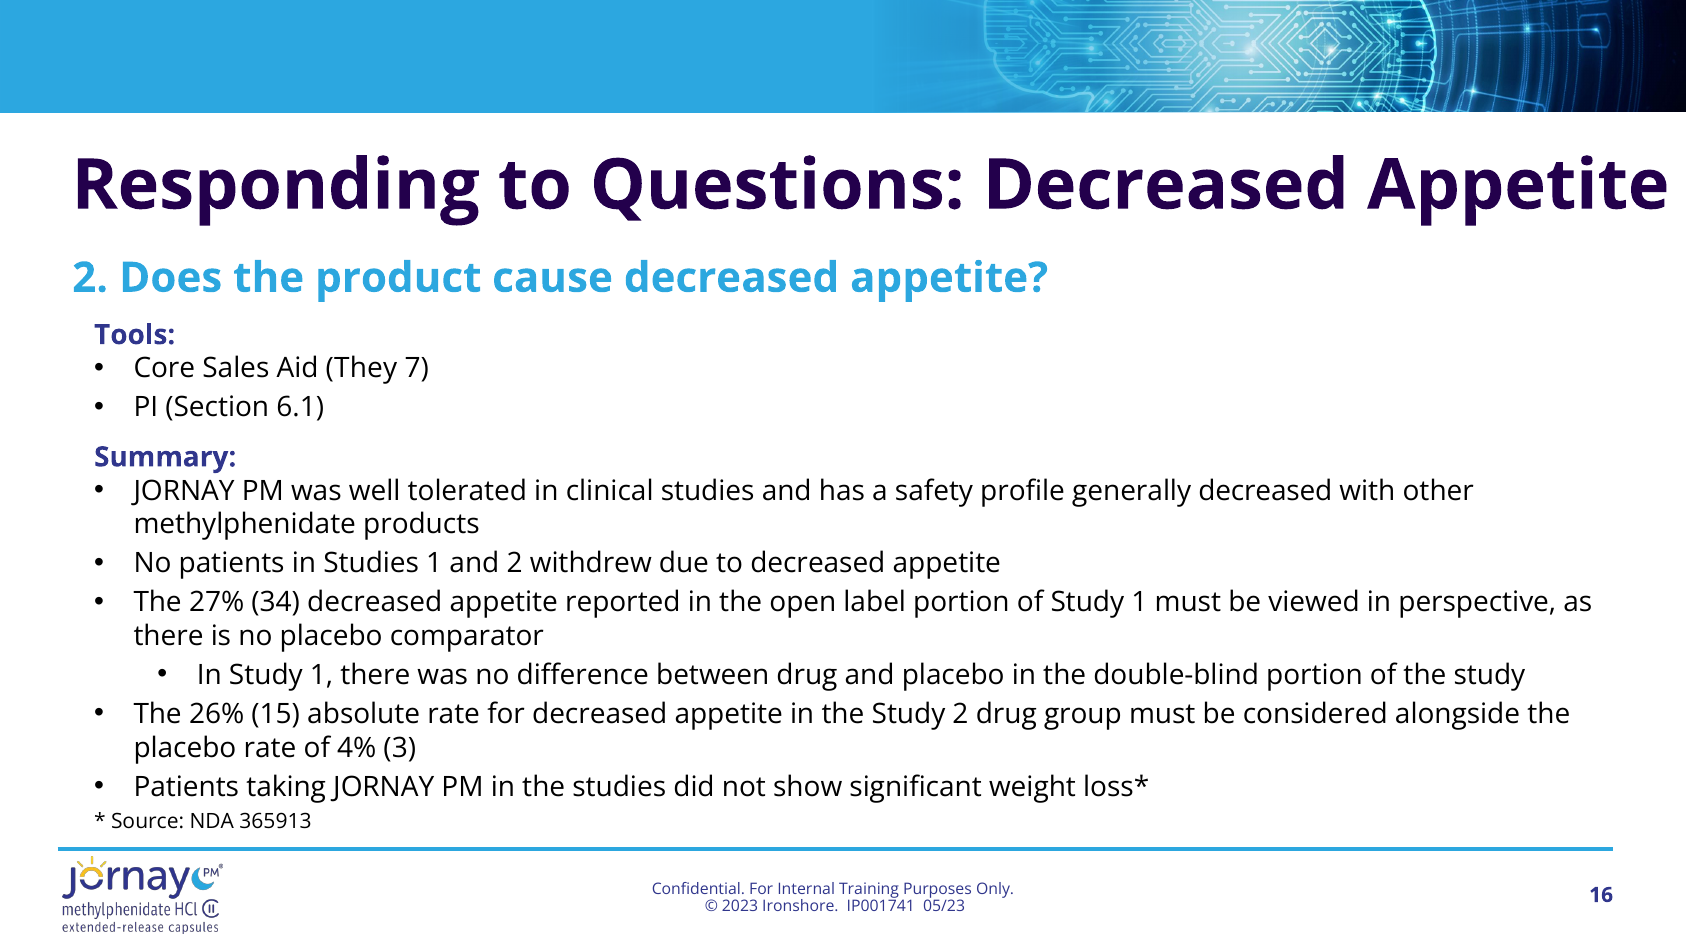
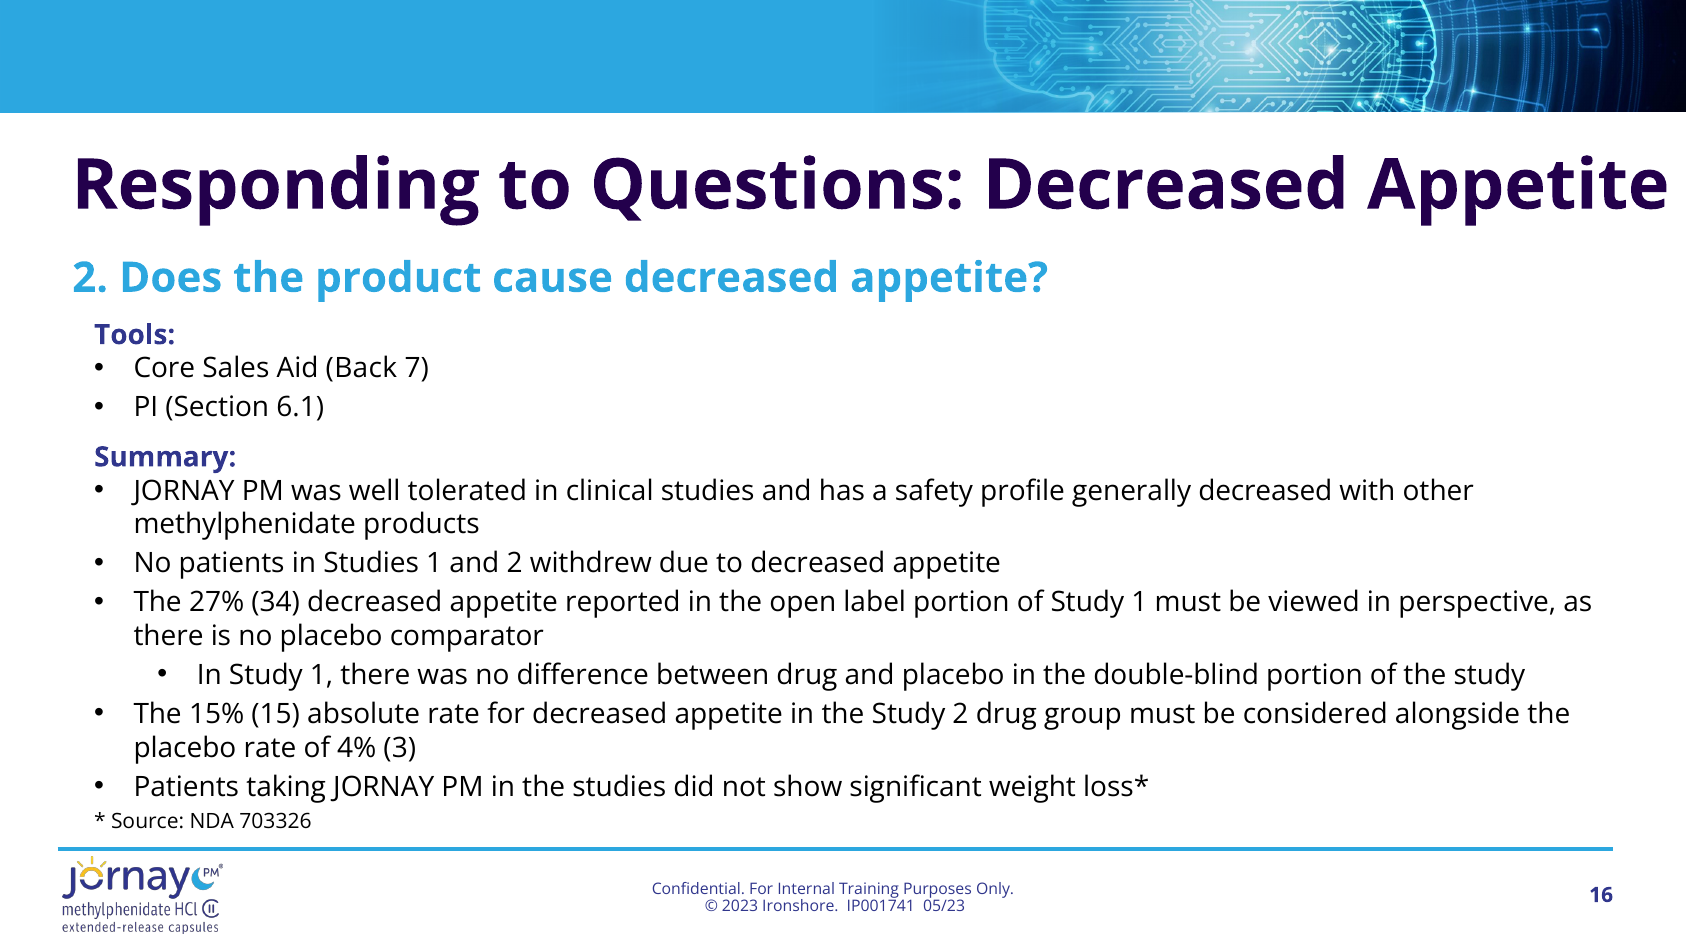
They: They -> Back
26%: 26% -> 15%
365913: 365913 -> 703326
